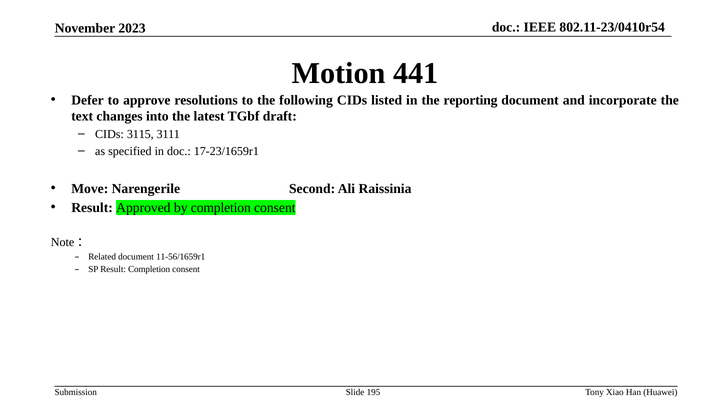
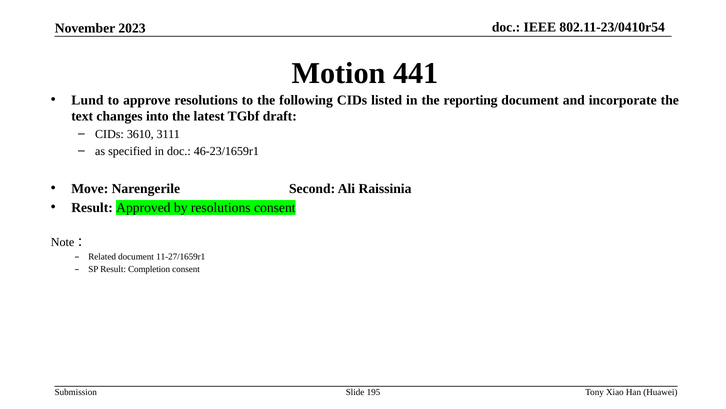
Defer: Defer -> Lund
3115: 3115 -> 3610
17-23/1659r1: 17-23/1659r1 -> 46-23/1659r1
by completion: completion -> resolutions
11-56/1659r1: 11-56/1659r1 -> 11-27/1659r1
